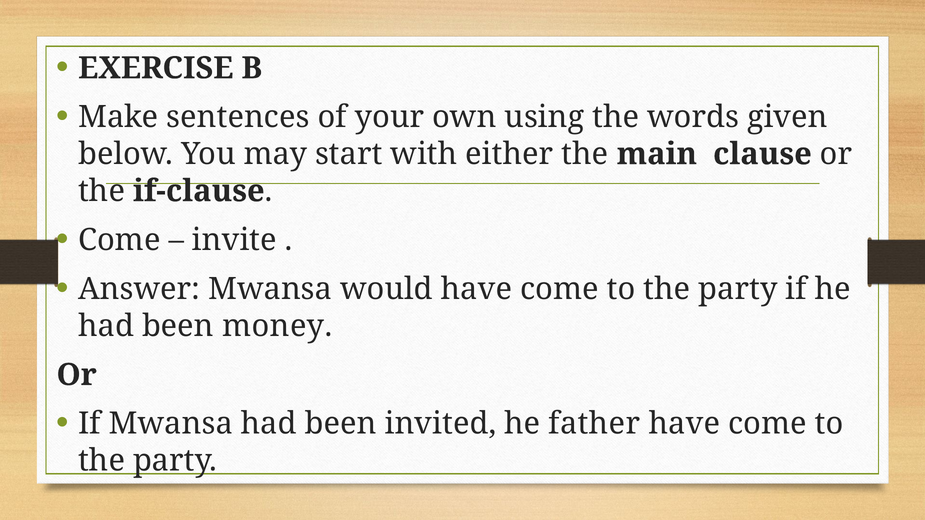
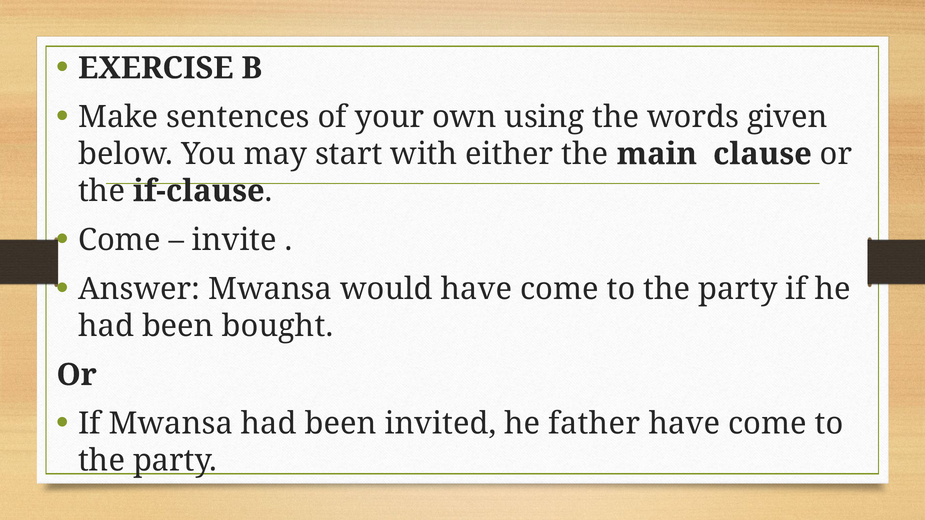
money: money -> bought
